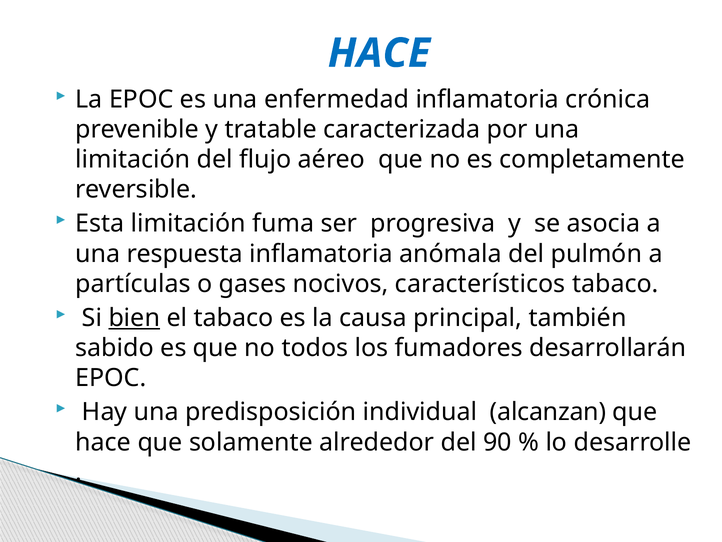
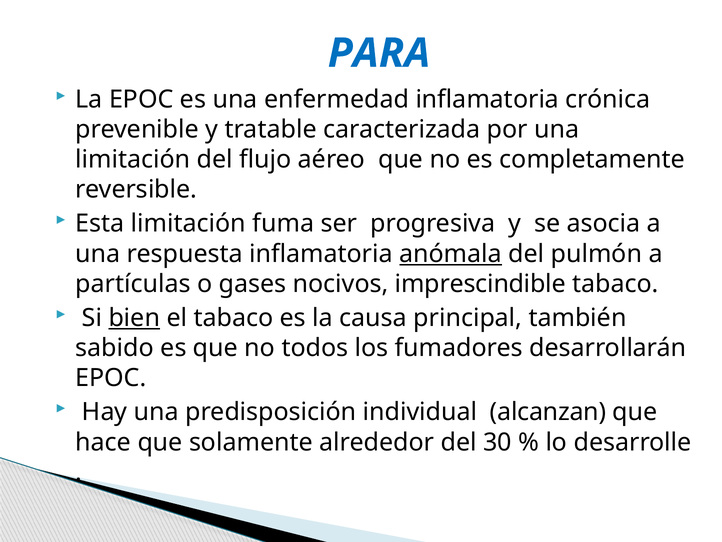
HACE at (379, 53): HACE -> PARA
anómala underline: none -> present
característicos: característicos -> imprescindible
90: 90 -> 30
